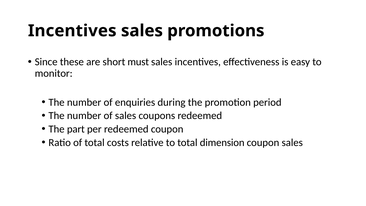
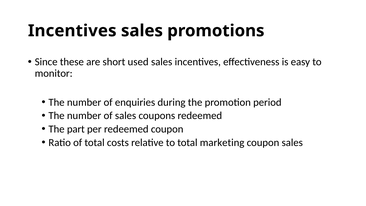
must: must -> used
dimension: dimension -> marketing
